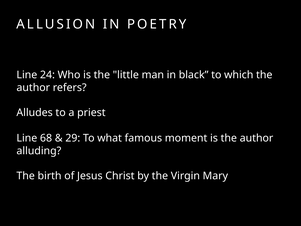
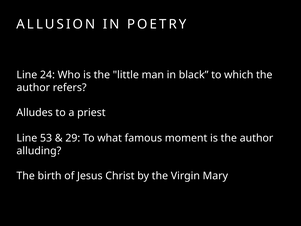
68: 68 -> 53
